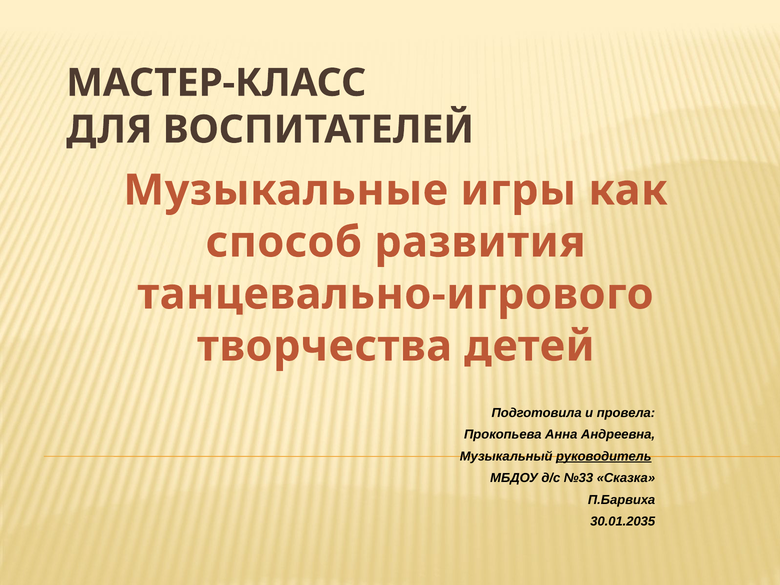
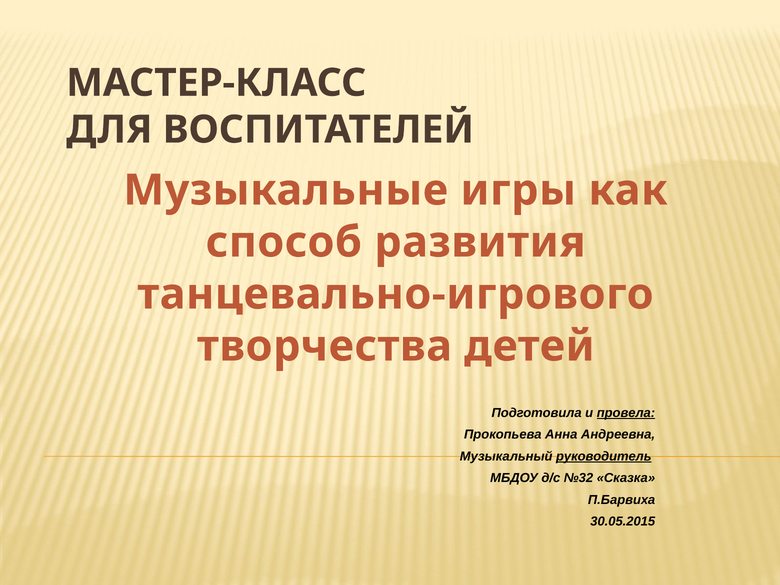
провела underline: none -> present
№33: №33 -> №32
30.01.2035: 30.01.2035 -> 30.05.2015
